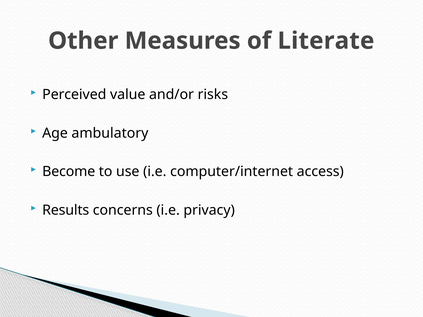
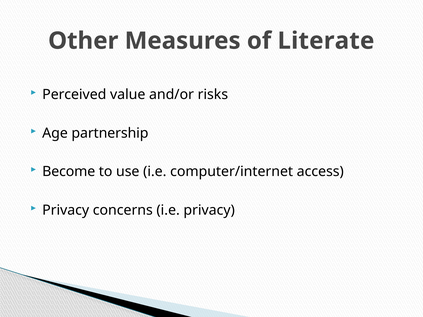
ambulatory: ambulatory -> partnership
Results at (66, 210): Results -> Privacy
